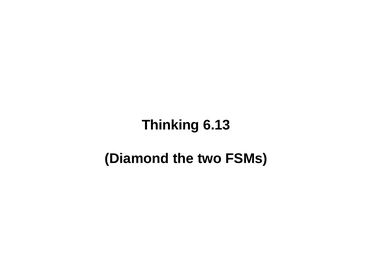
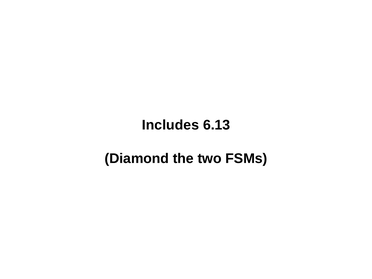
Thinking: Thinking -> Includes
